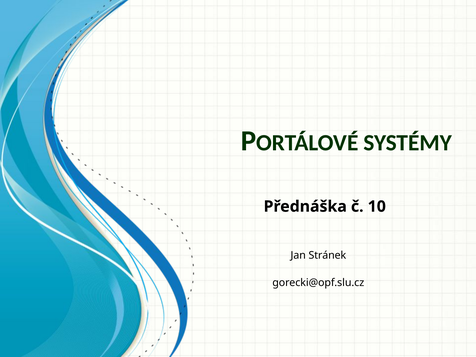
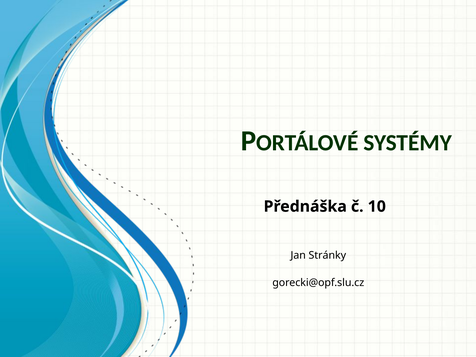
Stránek: Stránek -> Stránky
